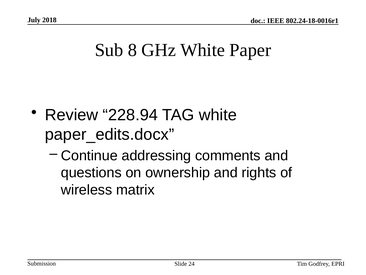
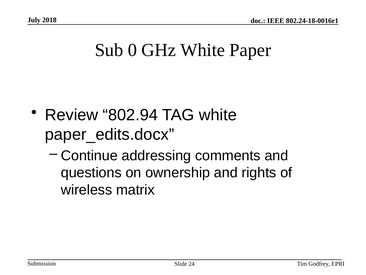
8: 8 -> 0
228.94: 228.94 -> 802.94
